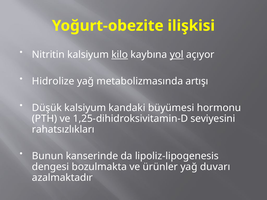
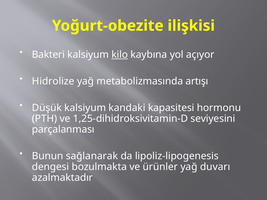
Nitritin: Nitritin -> Bakteri
yol underline: present -> none
büyümesi: büyümesi -> kapasitesi
rahatsızlıkları: rahatsızlıkları -> parçalanması
kanserinde: kanserinde -> sağlanarak
